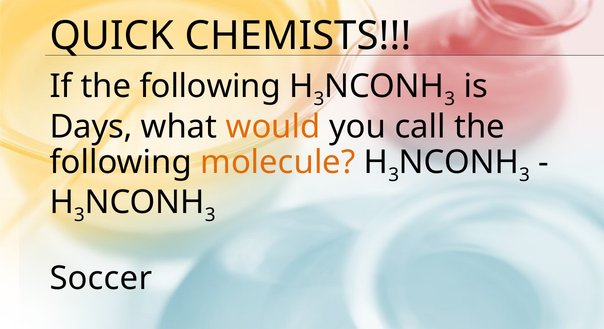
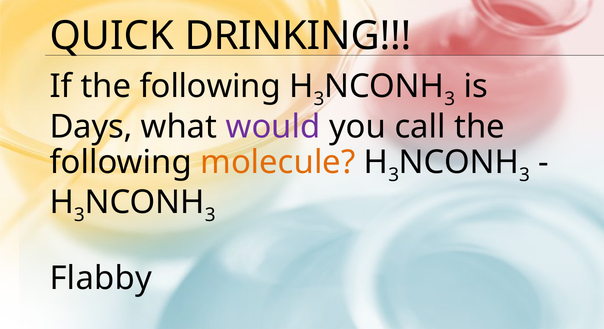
CHEMISTS: CHEMISTS -> DRINKING
would colour: orange -> purple
Soccer: Soccer -> Flabby
